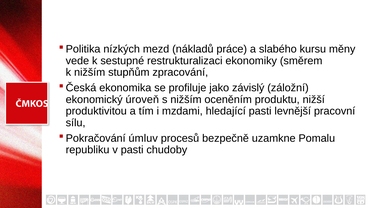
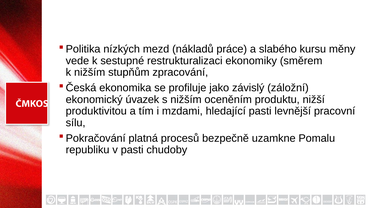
úroveň: úroveň -> úvazek
úmluv: úmluv -> platná
